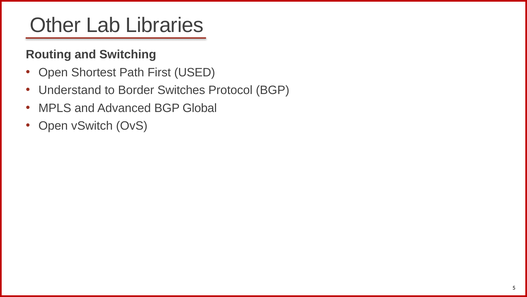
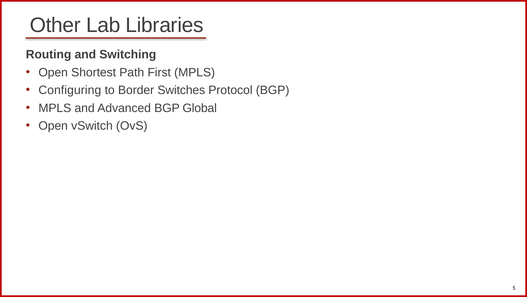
First USED: USED -> MPLS
Understand: Understand -> Configuring
